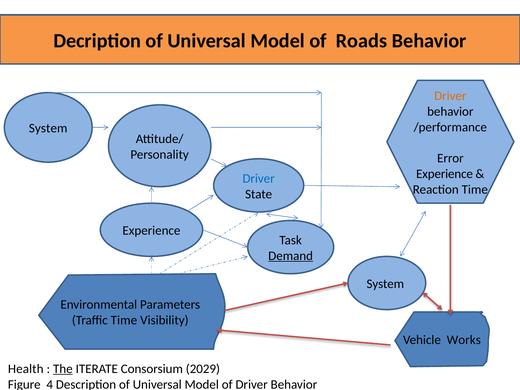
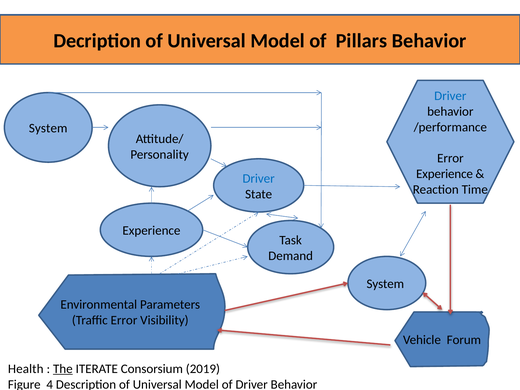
Roads: Roads -> Pillars
Driver at (450, 96) colour: orange -> blue
Demand underline: present -> none
Traffic Time: Time -> Error
Works: Works -> Forum
2029: 2029 -> 2019
